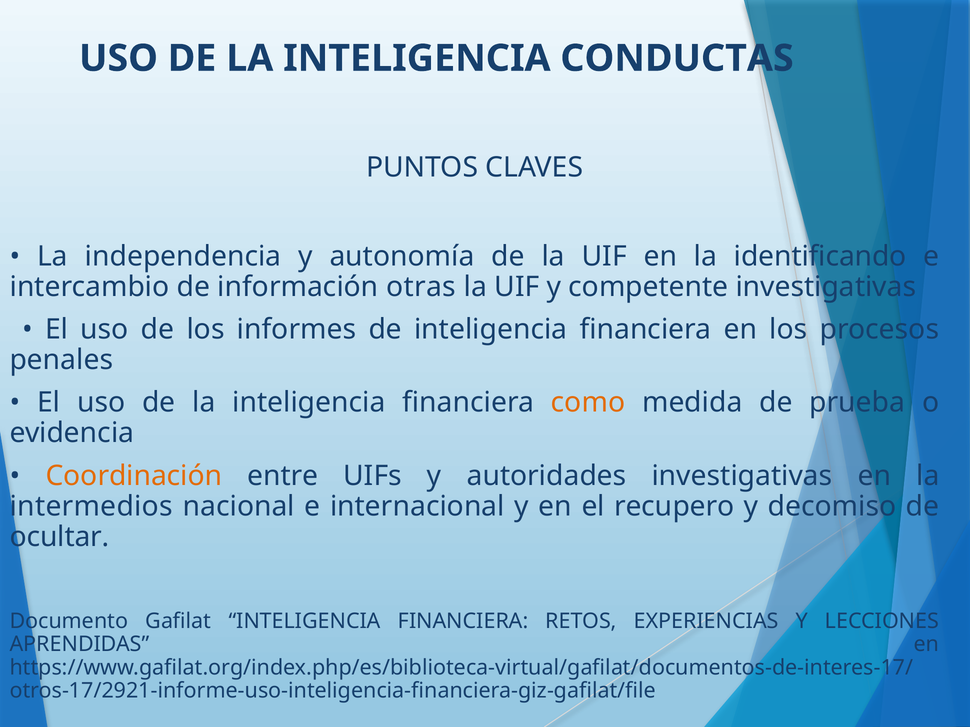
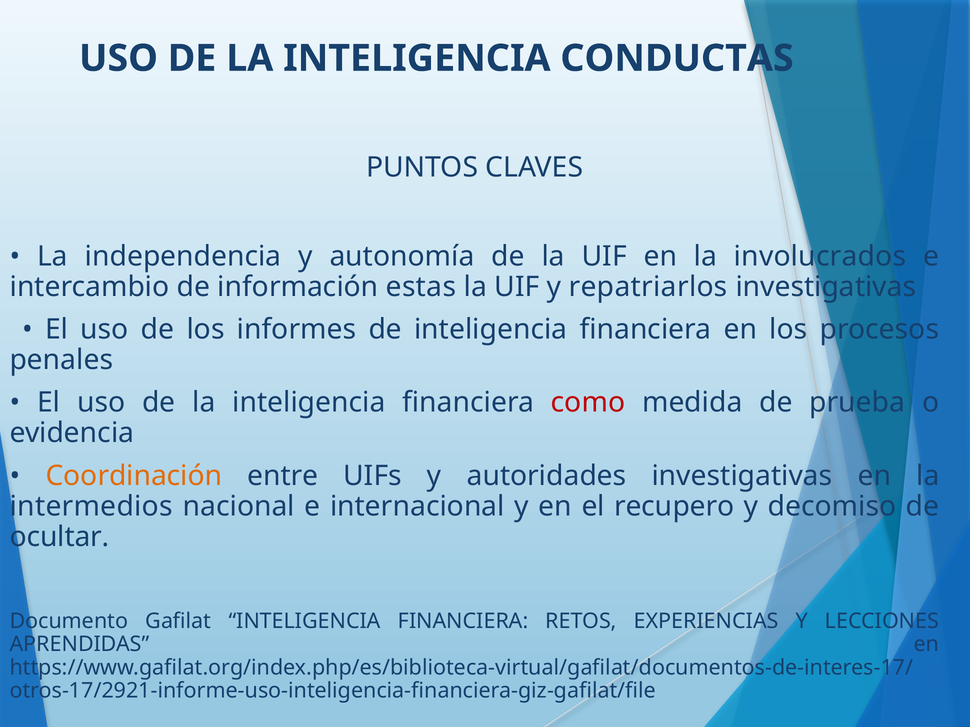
identificando: identificando -> involucrados
otras: otras -> estas
competente: competente -> repatriarlos
como colour: orange -> red
